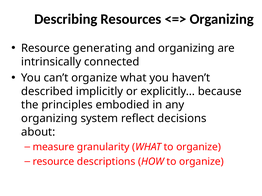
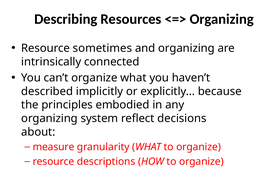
generating: generating -> sometimes
